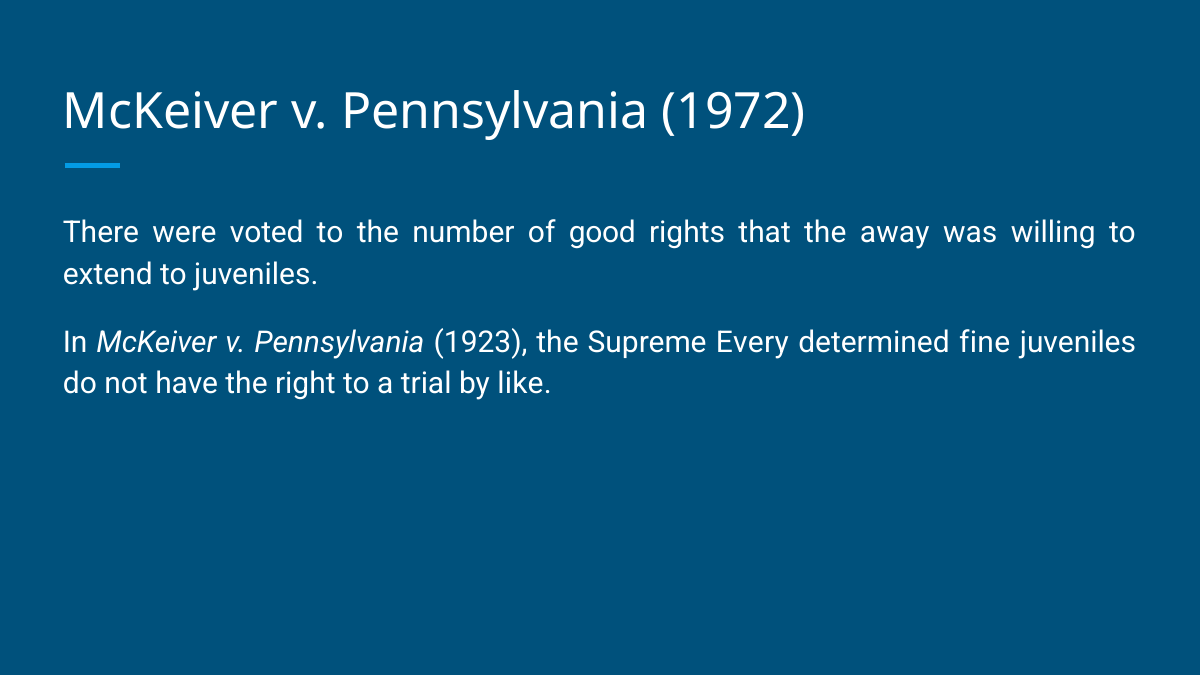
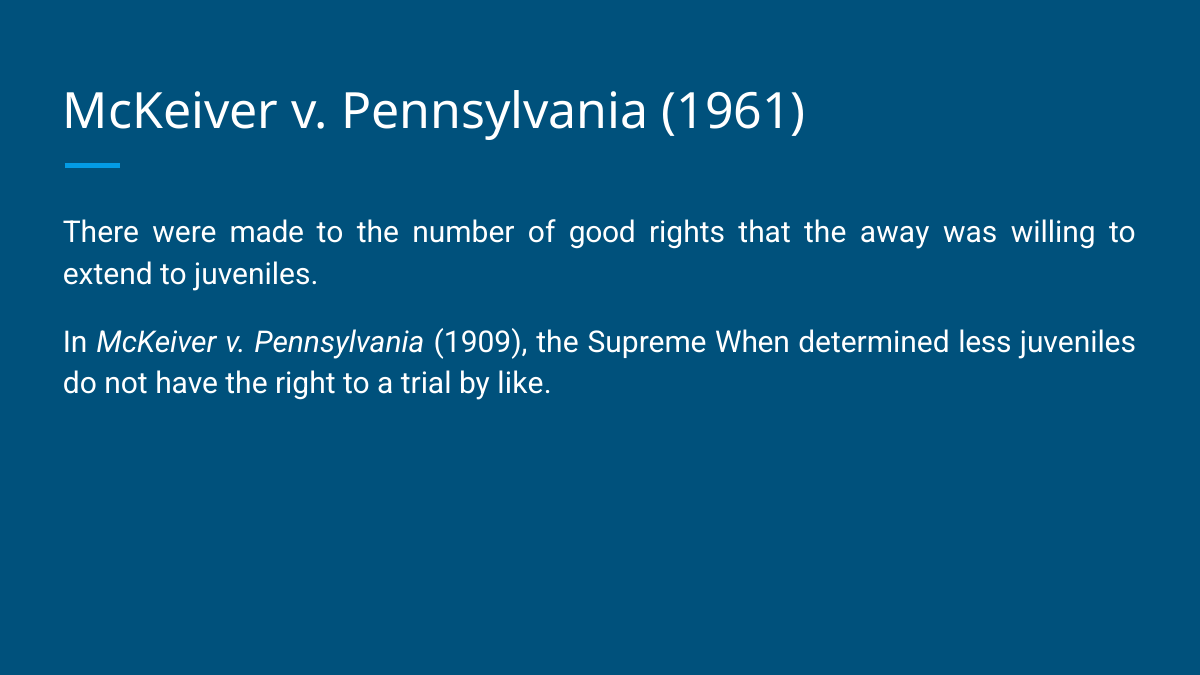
1972: 1972 -> 1961
voted: voted -> made
1923: 1923 -> 1909
Every: Every -> When
fine: fine -> less
